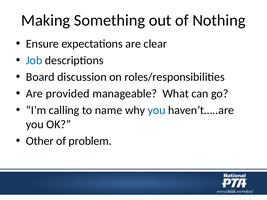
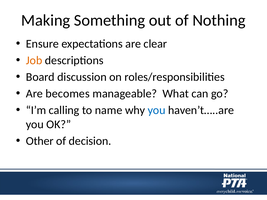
Job colour: blue -> orange
provided: provided -> becomes
problem: problem -> decision
